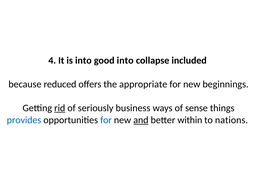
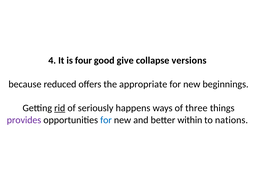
is into: into -> four
good into: into -> give
included: included -> versions
business: business -> happens
sense: sense -> three
provides colour: blue -> purple
and underline: present -> none
